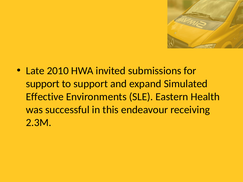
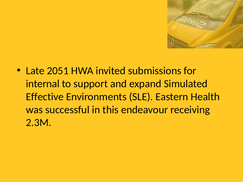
2010: 2010 -> 2051
support at (43, 84): support -> internal
